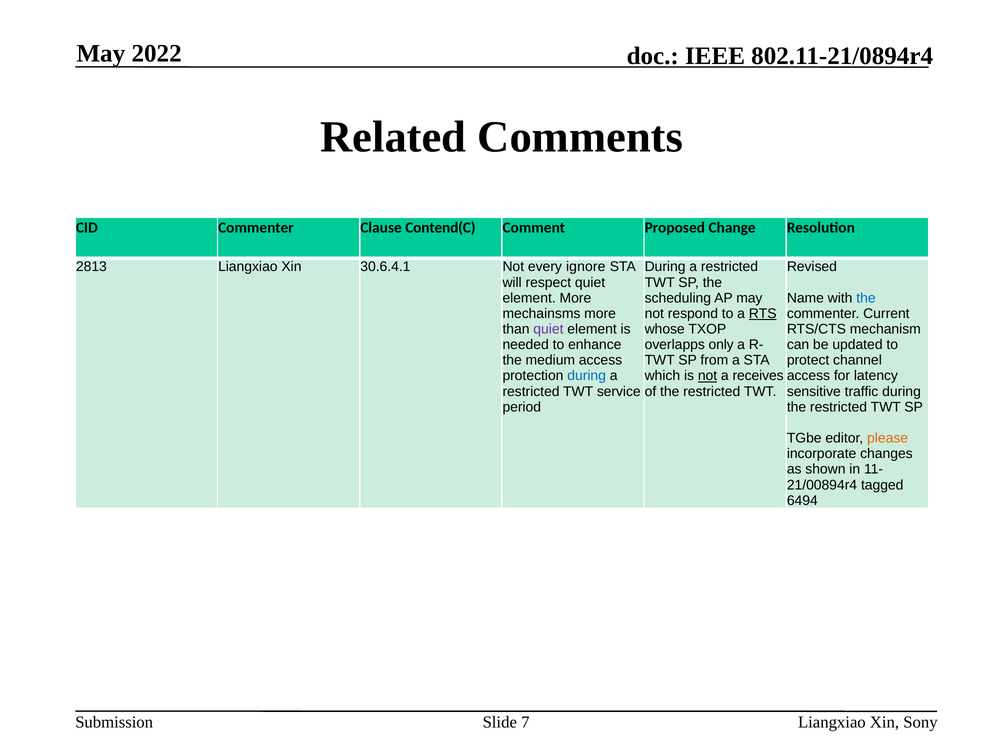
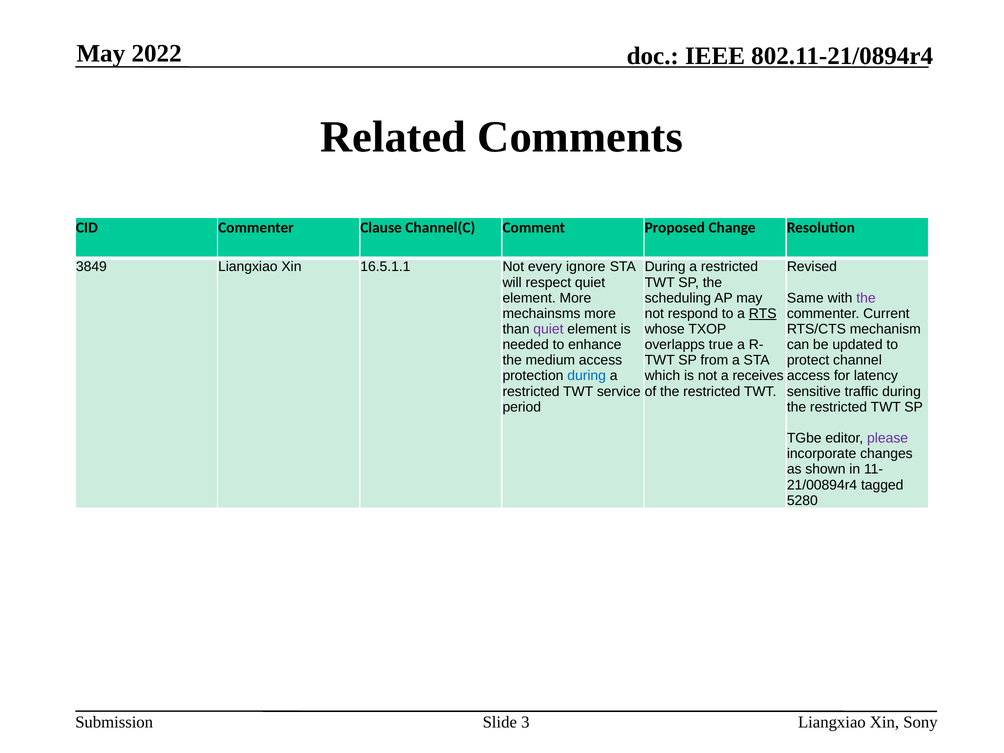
Contend(C: Contend(C -> Channel(C
2813: 2813 -> 3849
30.6.4.1: 30.6.4.1 -> 16.5.1.1
Name: Name -> Same
the at (866, 298) colour: blue -> purple
only: only -> true
not at (708, 376) underline: present -> none
please colour: orange -> purple
6494: 6494 -> 5280
7: 7 -> 3
